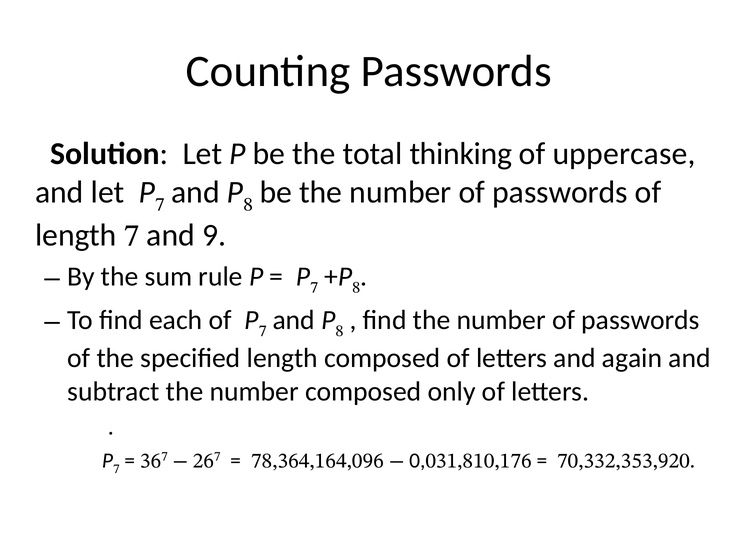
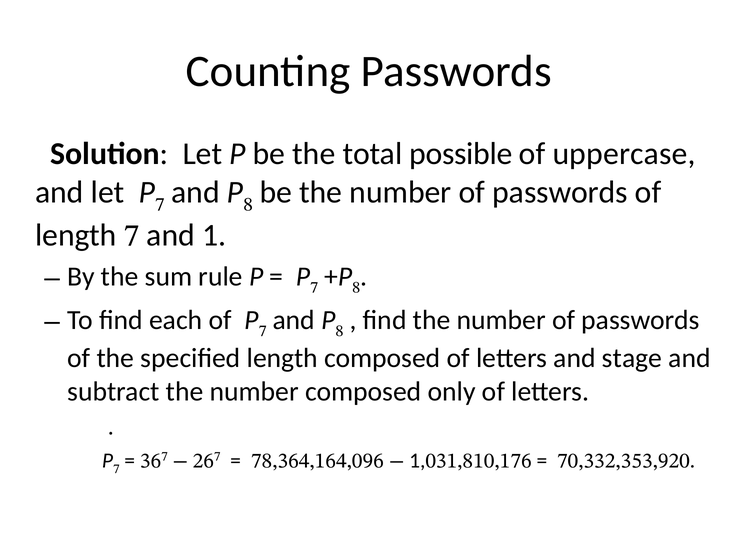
thinking: thinking -> possible
9 at (214, 236): 9 -> 1
again: again -> stage
0 at (417, 461): 0 -> 1
